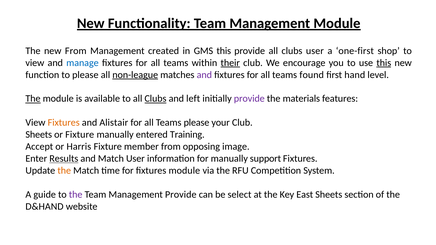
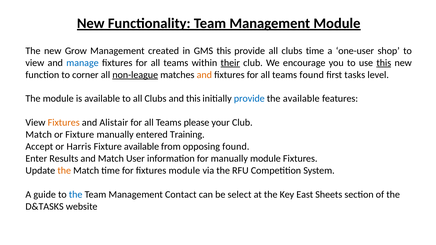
new From: From -> Grow
clubs user: user -> time
one-first: one-first -> one-user
to please: please -> corner
and at (204, 75) colour: purple -> orange
hand: hand -> tasks
The at (33, 99) underline: present -> none
Clubs at (155, 99) underline: present -> none
and left: left -> this
provide at (249, 99) colour: purple -> blue
the materials: materials -> available
Sheets at (39, 135): Sheets -> Match
Fixture member: member -> available
opposing image: image -> found
Results underline: present -> none
manually support: support -> module
the at (76, 195) colour: purple -> blue
Management Provide: Provide -> Contact
D&HAND: D&HAND -> D&TASKS
